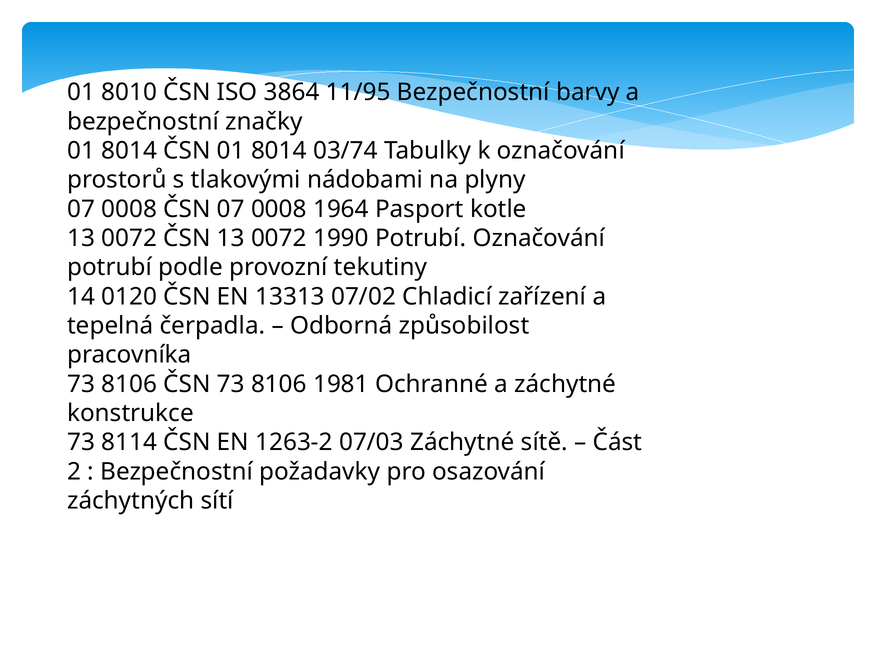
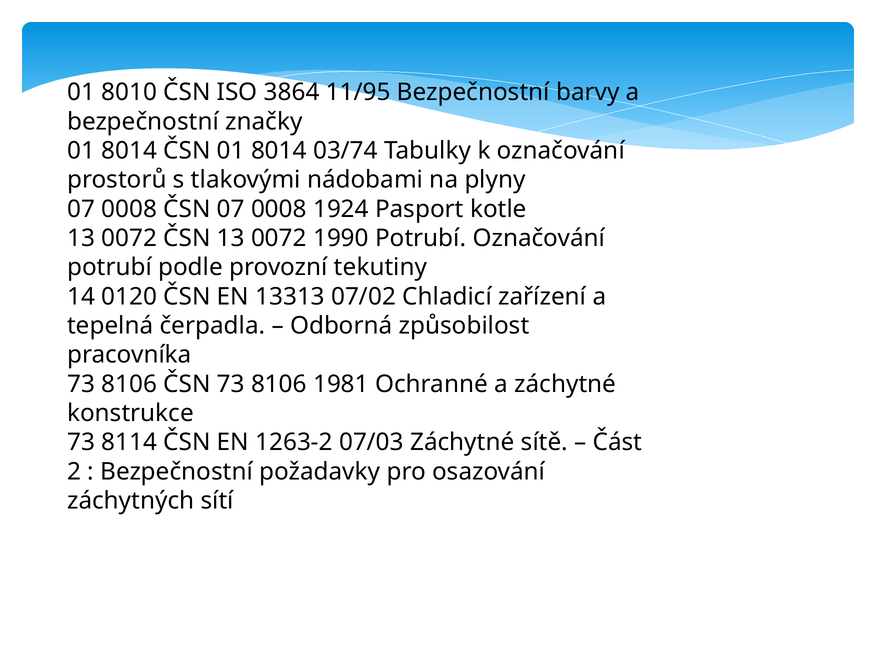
1964: 1964 -> 1924
